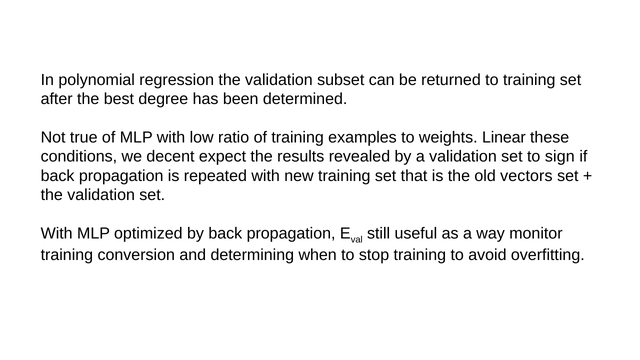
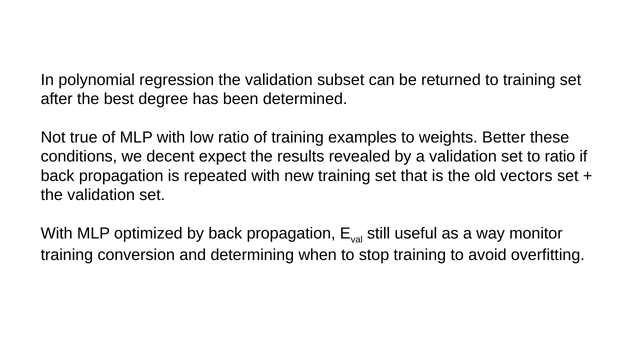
Linear: Linear -> Better
to sign: sign -> ratio
